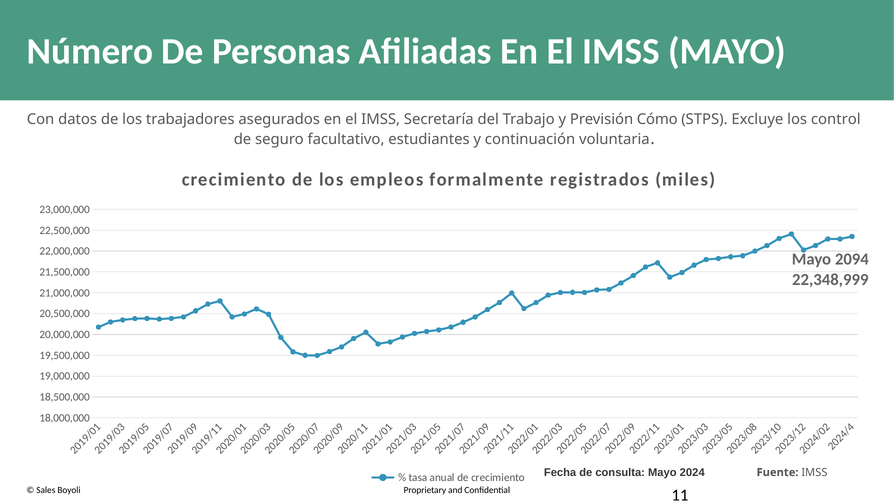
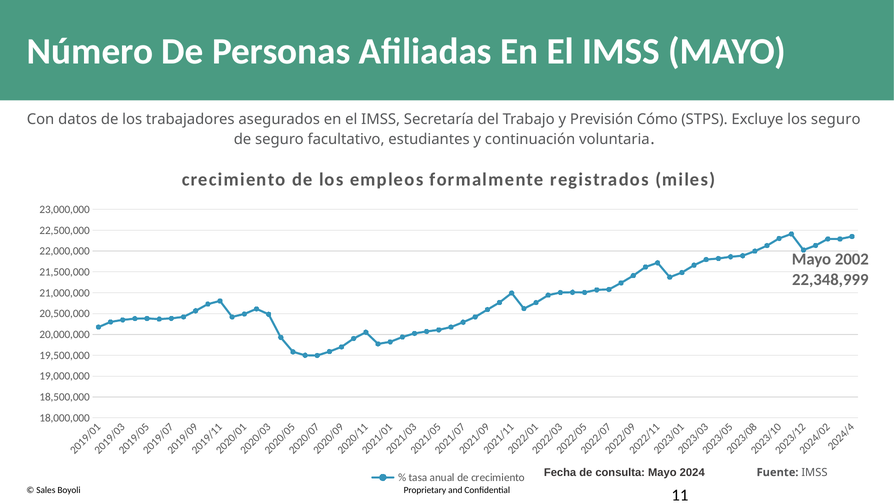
los control: control -> seguro
2094: 2094 -> 2002
